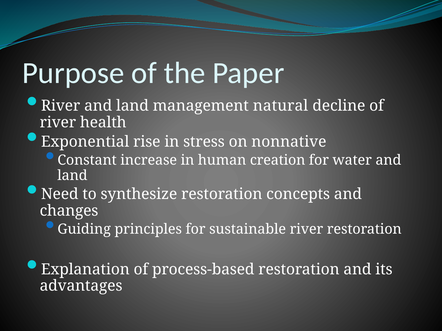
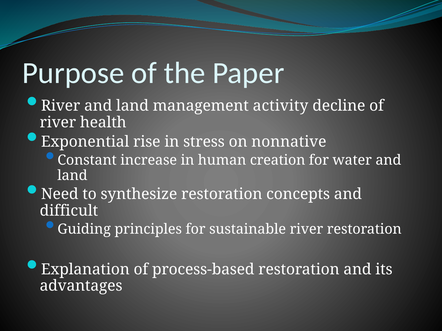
natural: natural -> activity
changes: changes -> difficult
